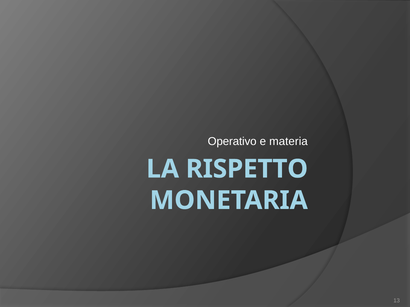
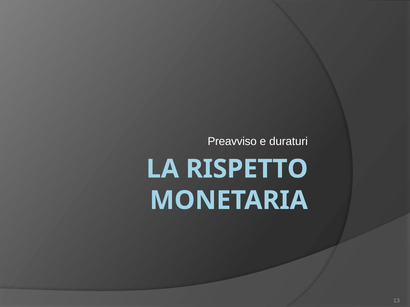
Operativo: Operativo -> Preavviso
materia: materia -> duraturi
